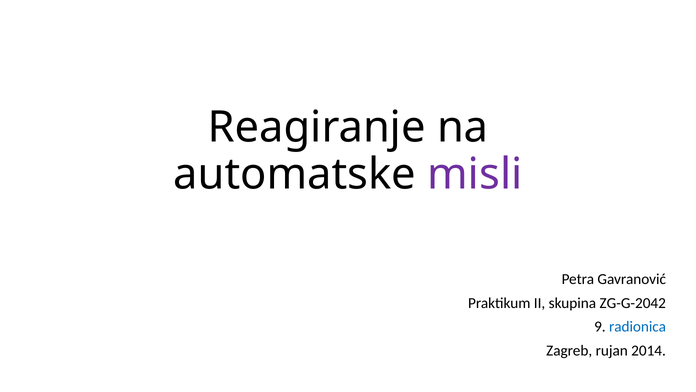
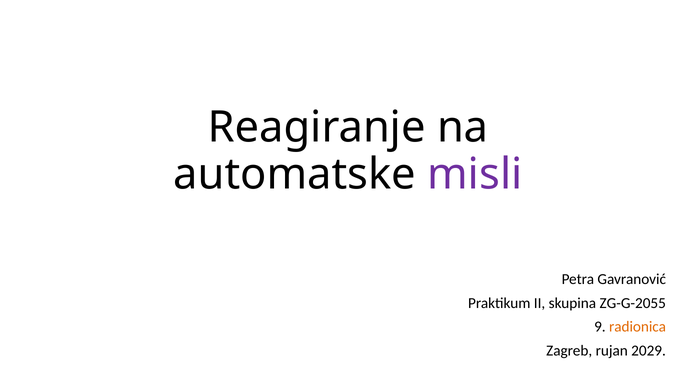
ZG-G-2042: ZG-G-2042 -> ZG-G-2055
radionica colour: blue -> orange
2014: 2014 -> 2029
